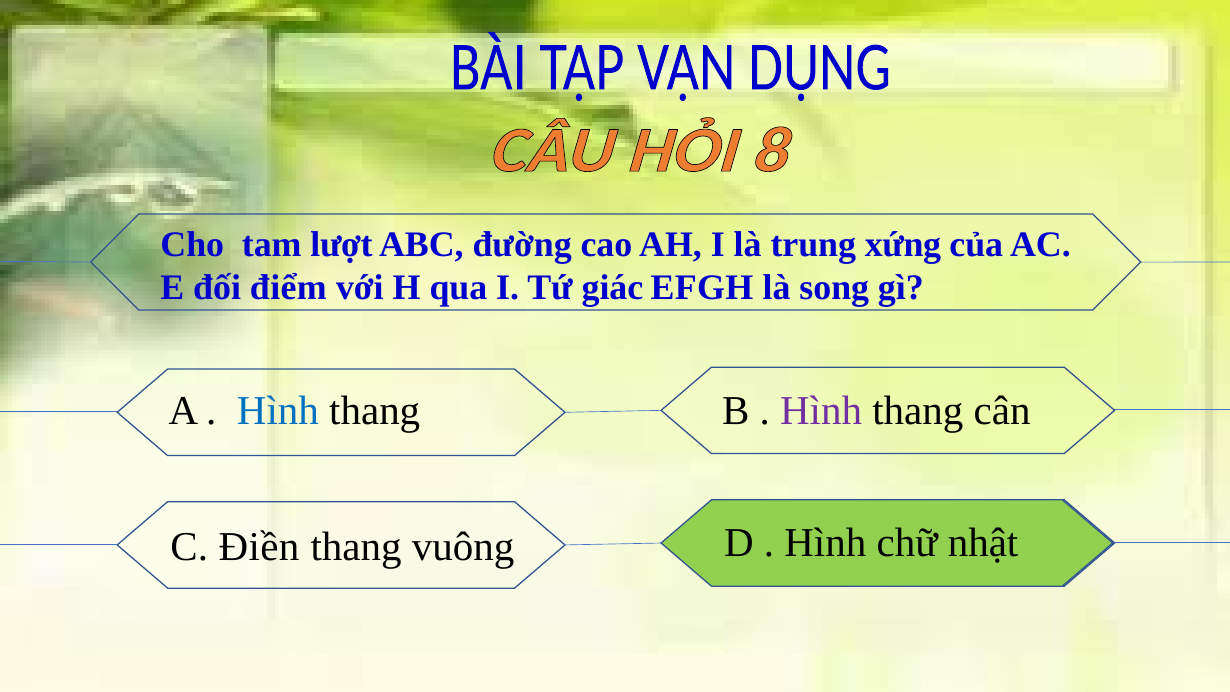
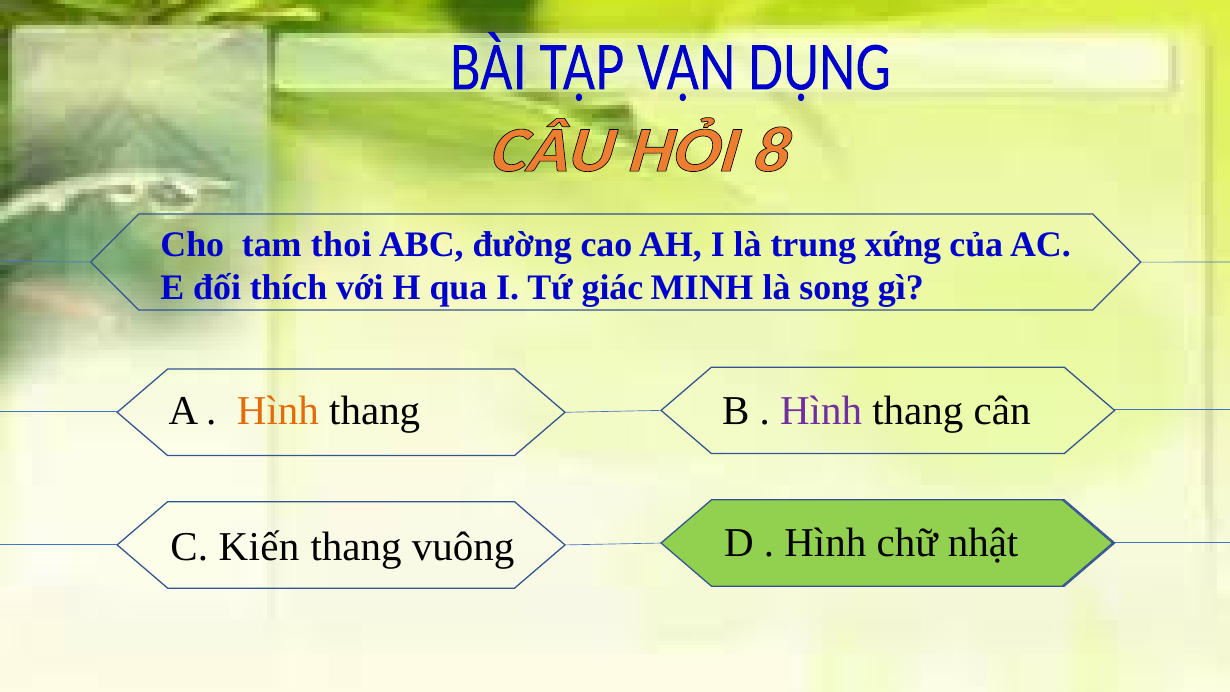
lượt: lượt -> thoi
điểm: điểm -> thích
EFGH: EFGH -> MINH
Hình at (278, 411) colour: blue -> orange
Điền: Điền -> Kiến
